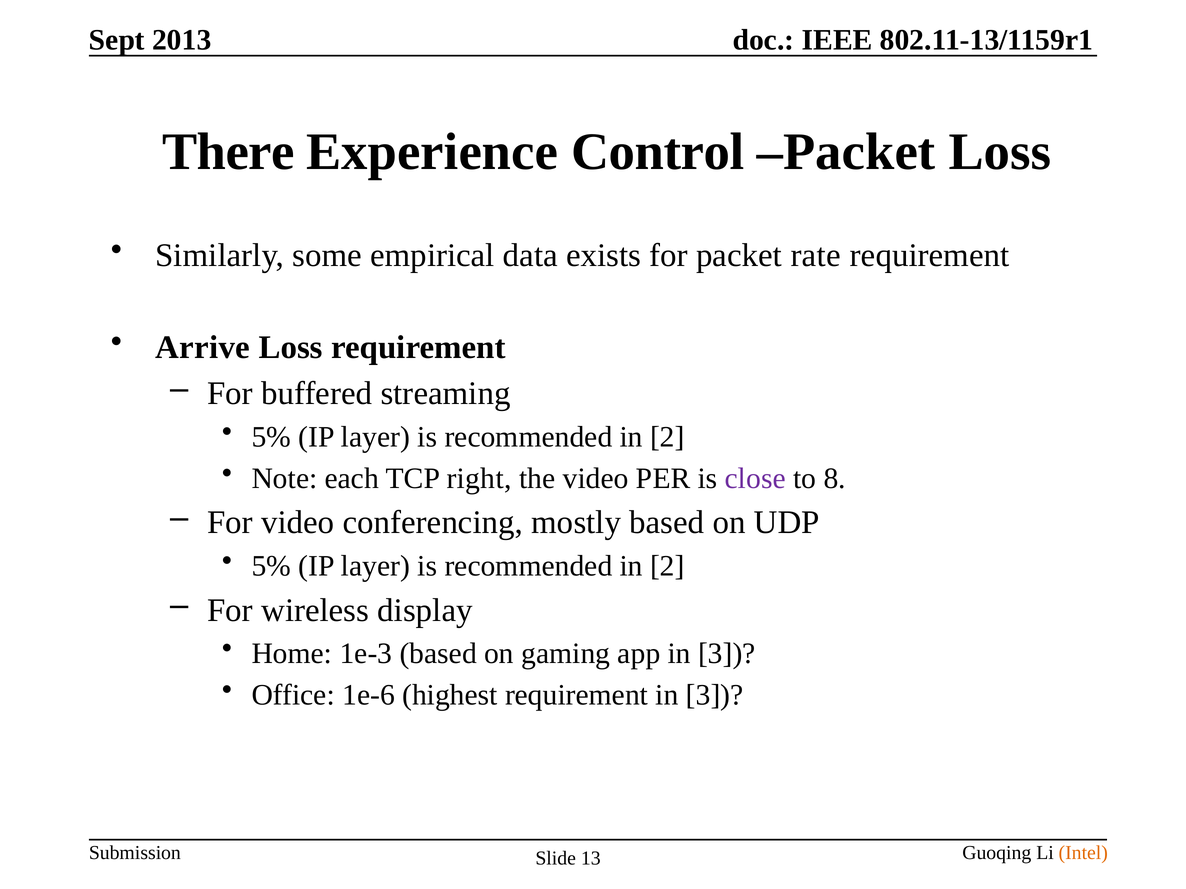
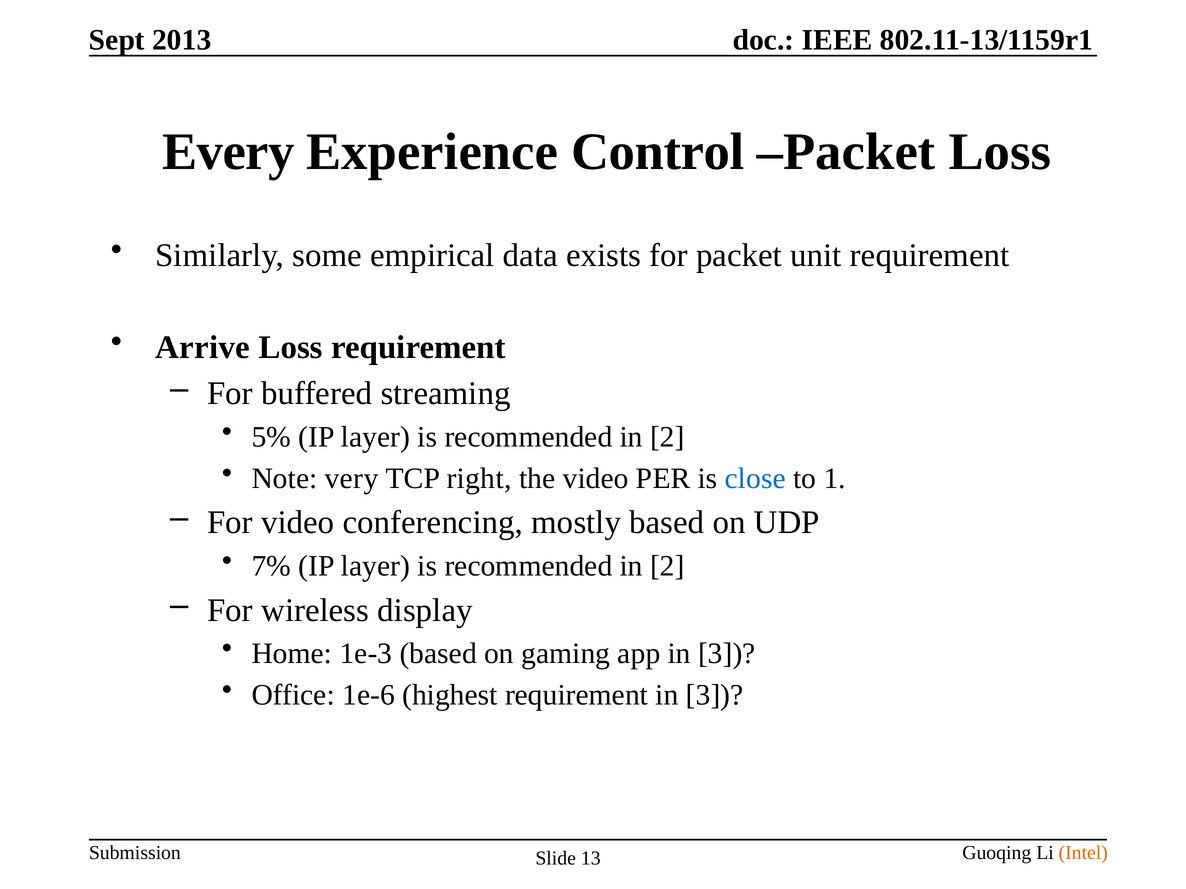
There: There -> Every
rate: rate -> unit
each: each -> very
close colour: purple -> blue
8: 8 -> 1
5% at (271, 566): 5% -> 7%
